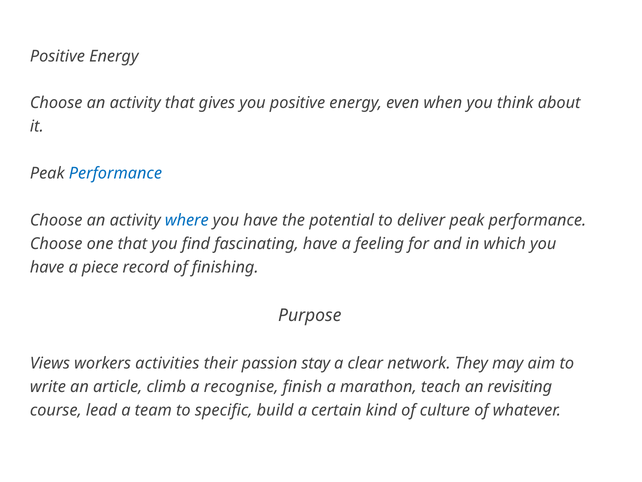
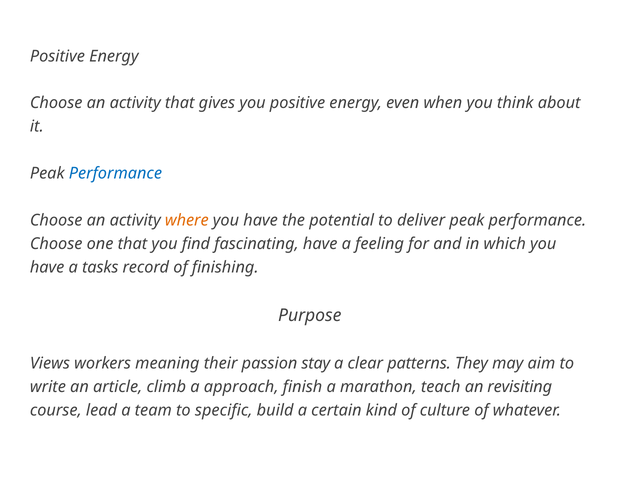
where colour: blue -> orange
piece: piece -> tasks
activities: activities -> meaning
network: network -> patterns
recognise: recognise -> approach
